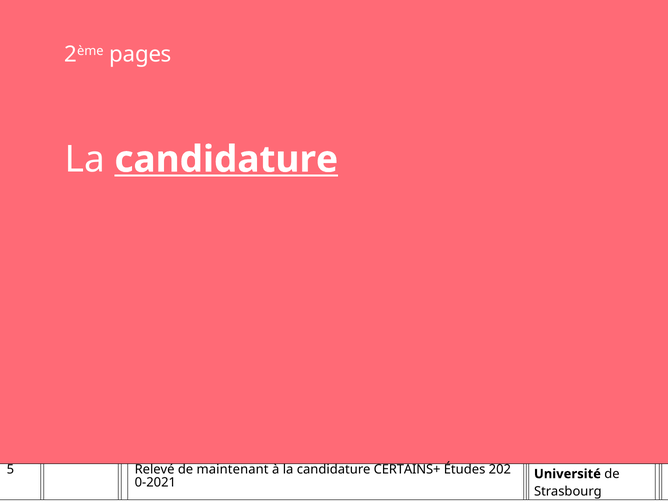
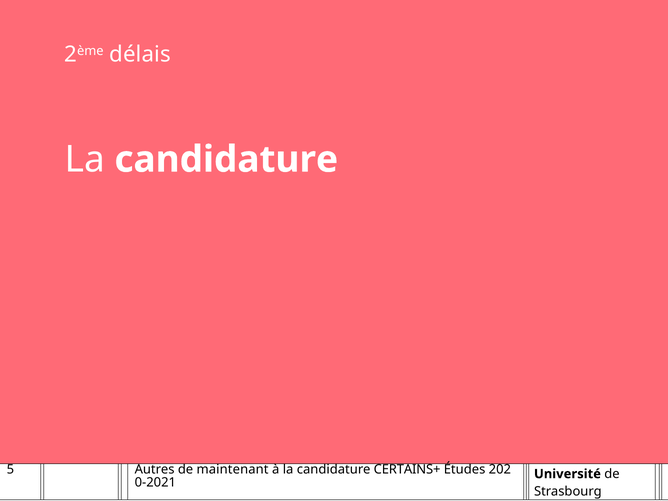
pages: pages -> délais
candidature at (226, 159) underline: present -> none
Relevé: Relevé -> Autres
